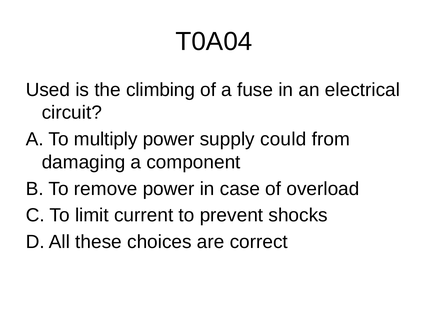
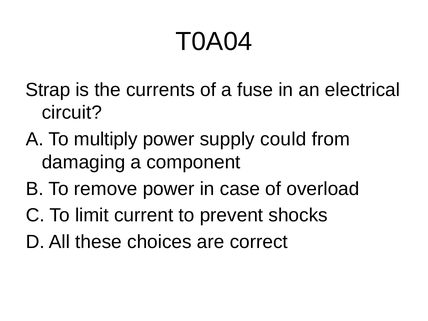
Used: Used -> Strap
climbing: climbing -> currents
